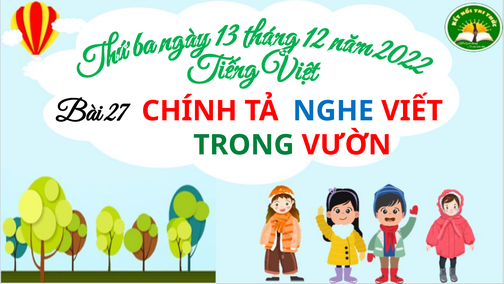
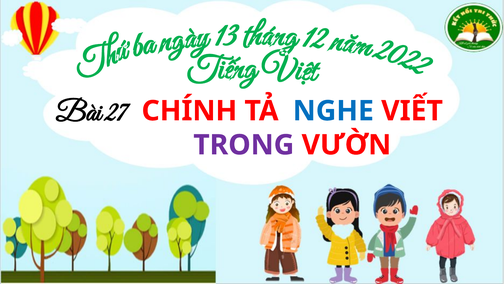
TRONG colour: green -> purple
